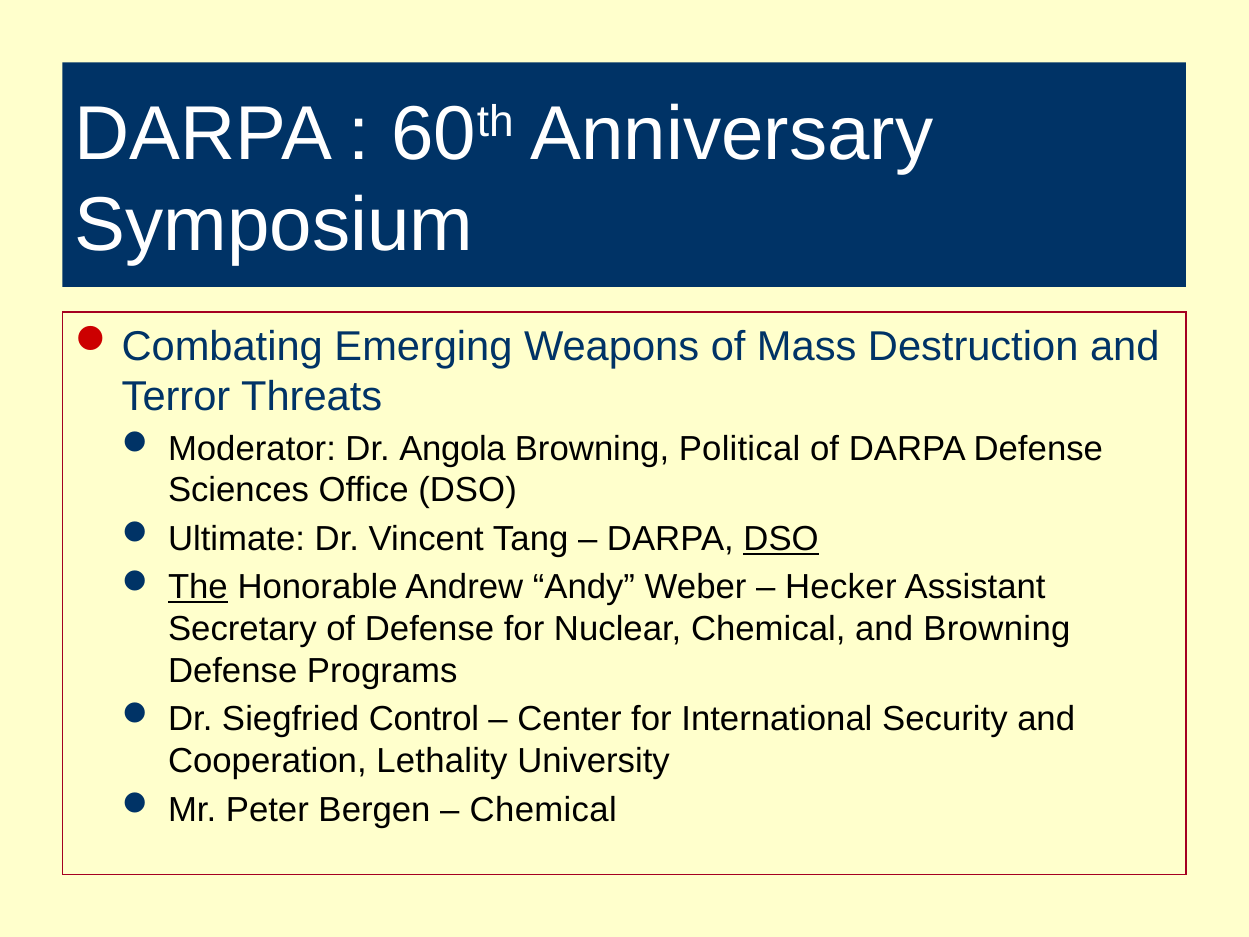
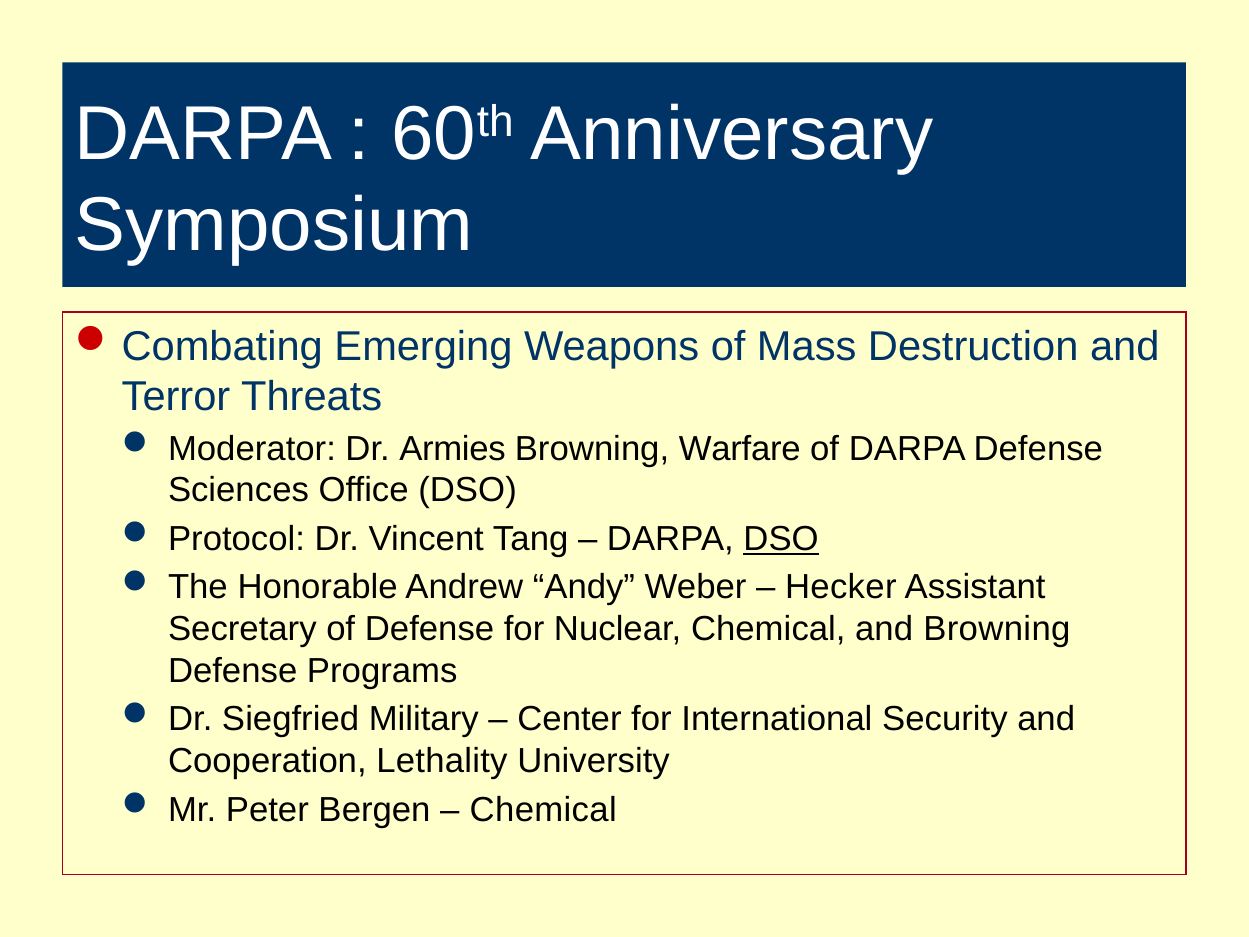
Angola: Angola -> Armies
Political: Political -> Warfare
Ultimate: Ultimate -> Protocol
The underline: present -> none
Control: Control -> Military
